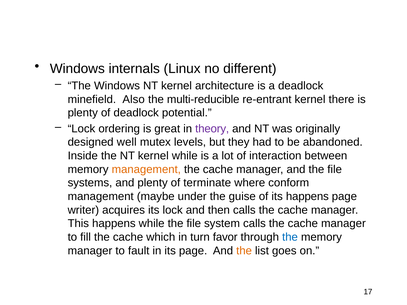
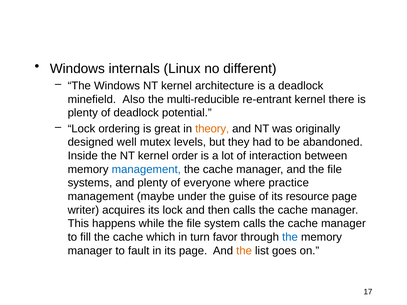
theory colour: purple -> orange
kernel while: while -> order
management at (146, 169) colour: orange -> blue
terminate: terminate -> everyone
conform: conform -> practice
its happens: happens -> resource
